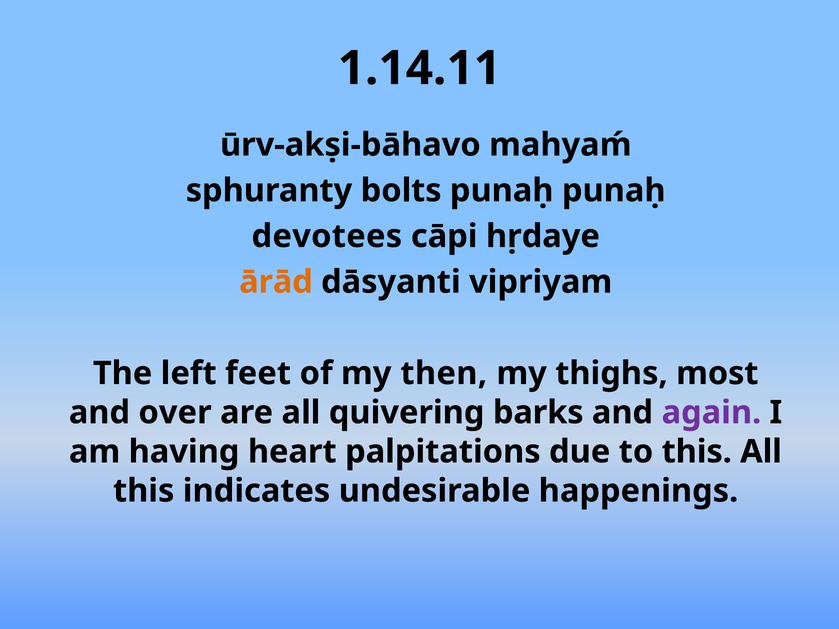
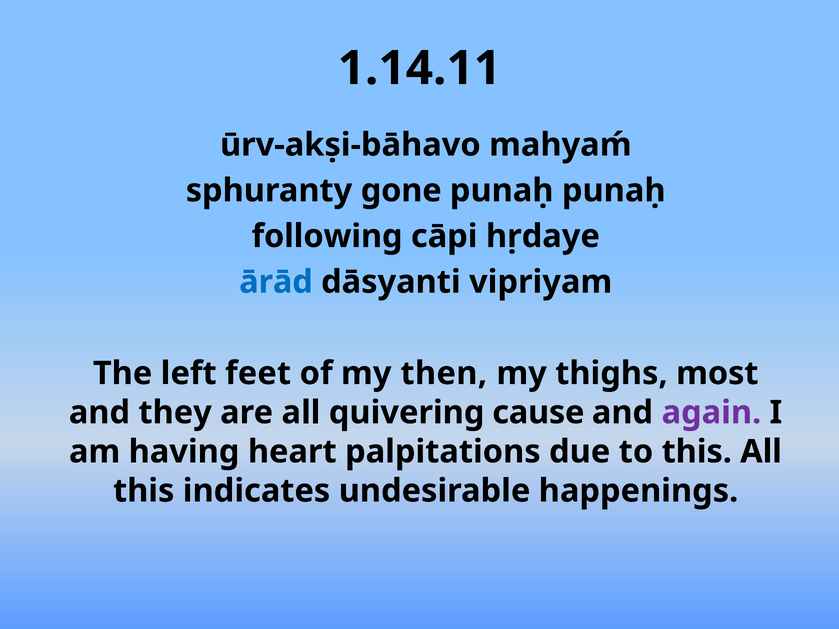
bolts: bolts -> gone
devotees: devotees -> following
ārād colour: orange -> blue
over: over -> they
barks: barks -> cause
